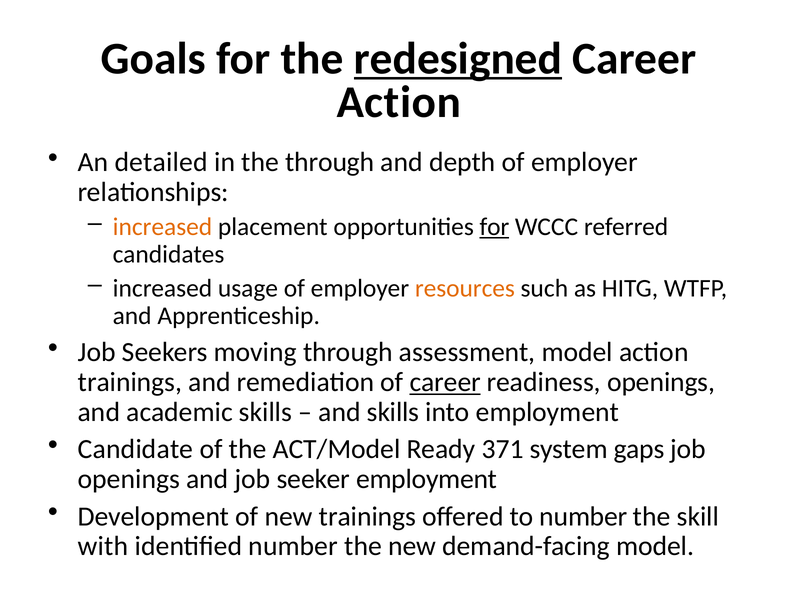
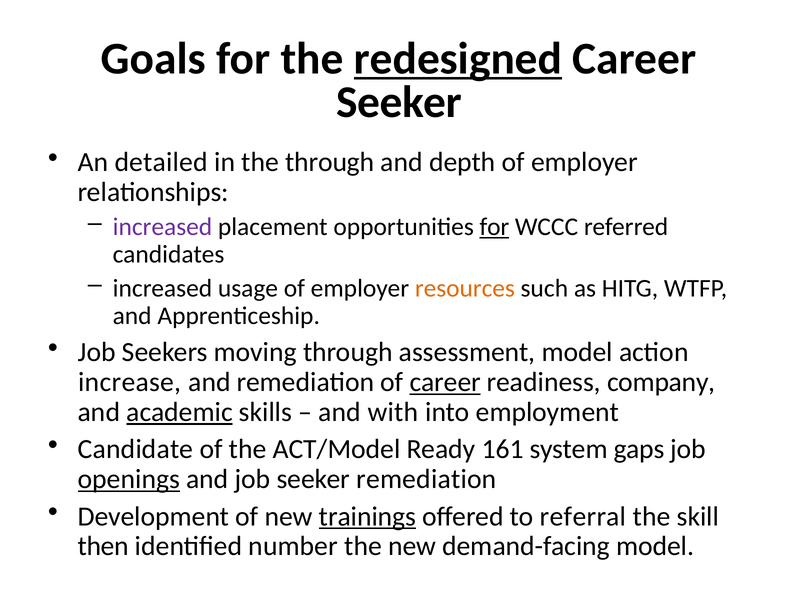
Action at (399, 102): Action -> Seeker
increased at (162, 227) colour: orange -> purple
trainings at (130, 383): trainings -> increase
readiness openings: openings -> company
academic underline: none -> present
and skills: skills -> with
371: 371 -> 161
openings at (129, 480) underline: none -> present
seeker employment: employment -> remediation
trainings at (367, 517) underline: none -> present
to number: number -> referral
with: with -> then
